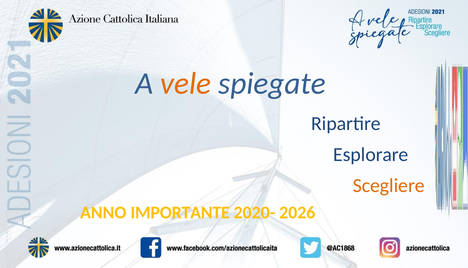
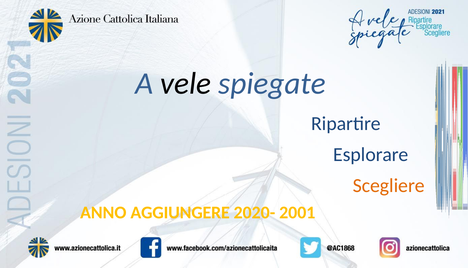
vele colour: orange -> black
IMPORTANTE: IMPORTANTE -> AGGIUNGERE
2026: 2026 -> 2001
